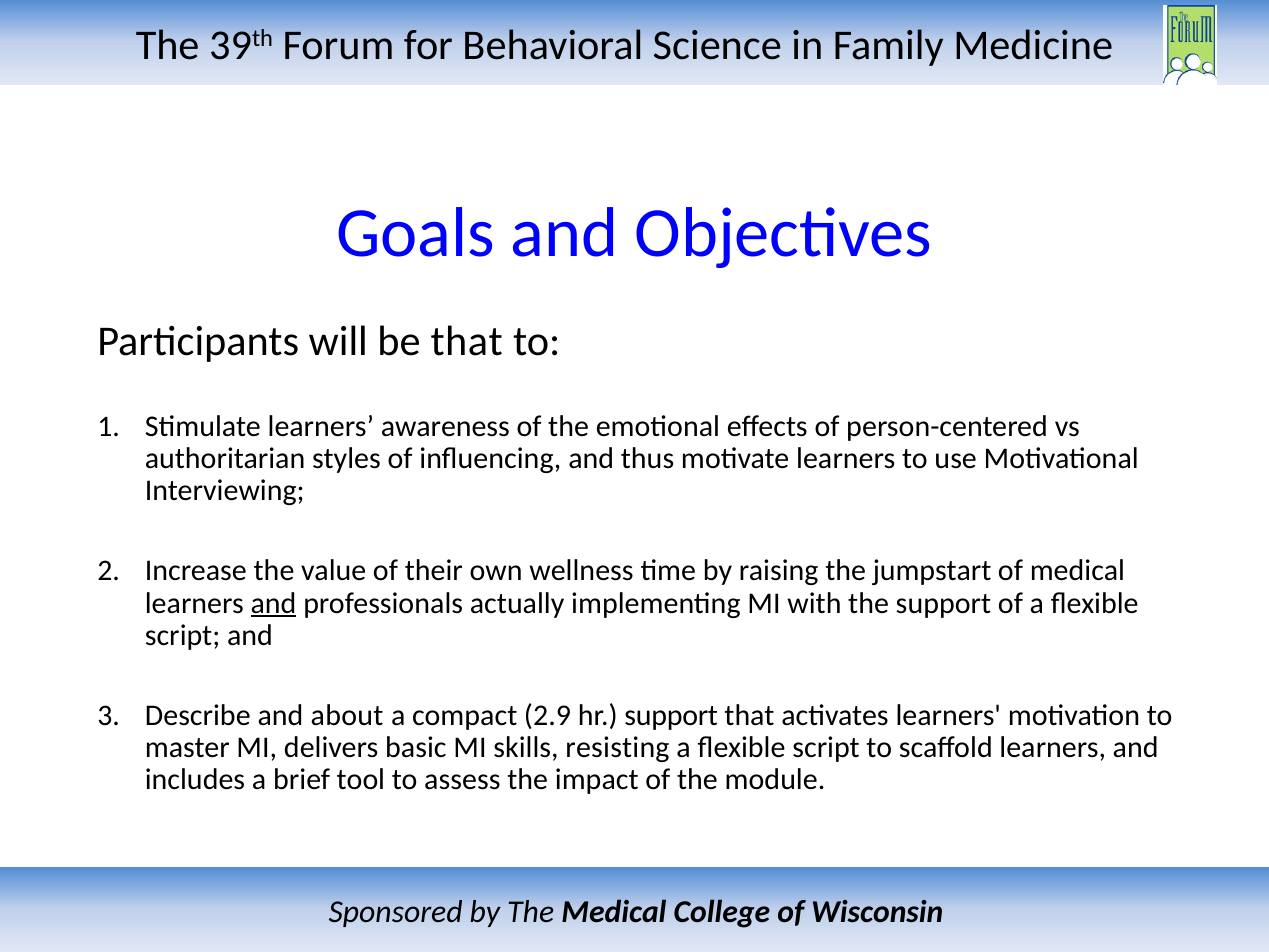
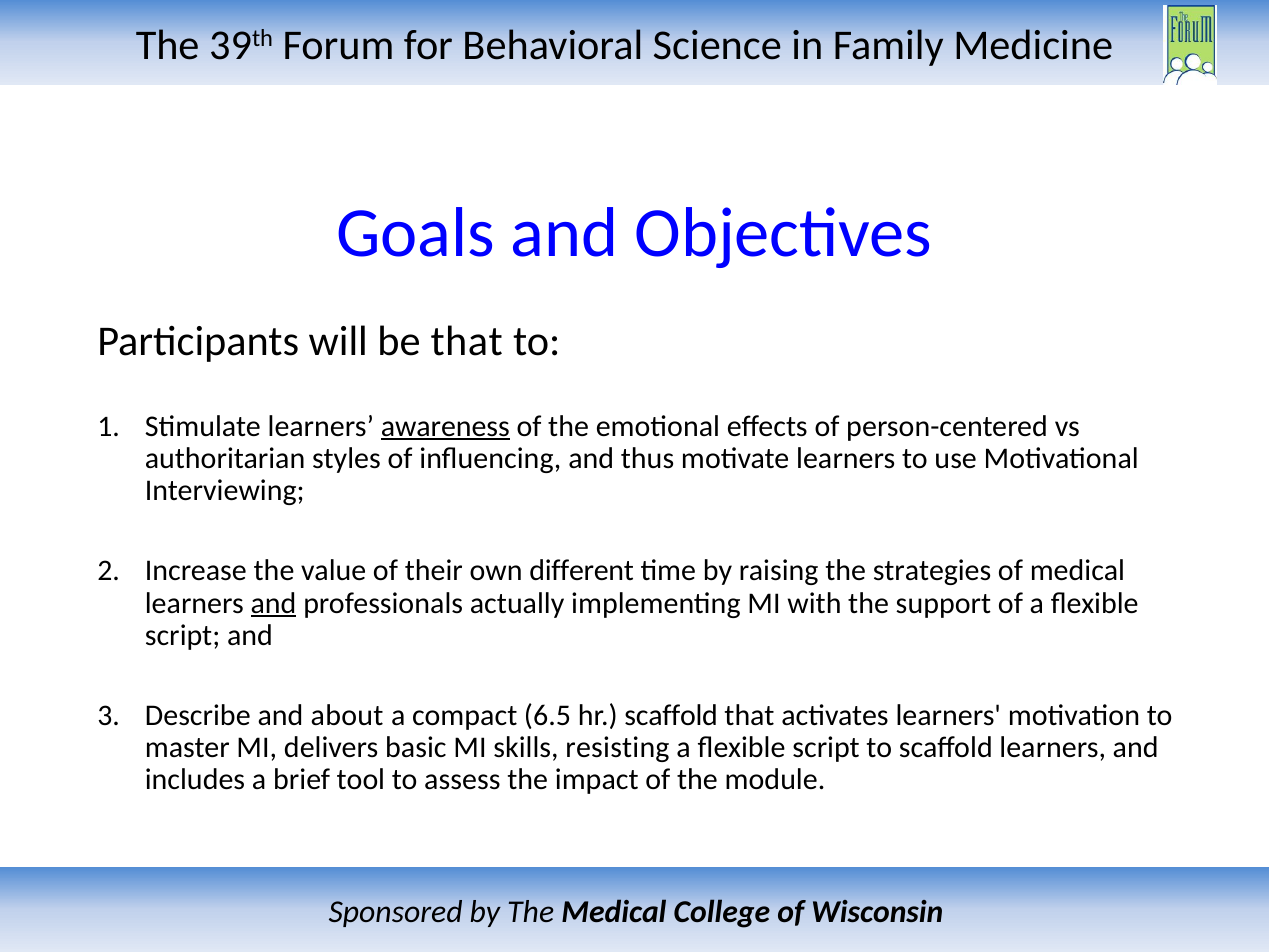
awareness underline: none -> present
wellness: wellness -> different
jumpstart: jumpstart -> strategies
2.9: 2.9 -> 6.5
hr support: support -> scaffold
